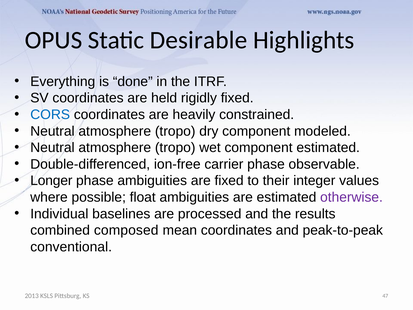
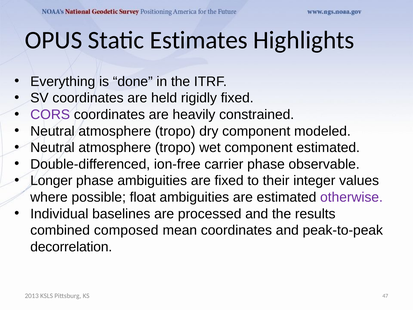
Desirable: Desirable -> Estimates
CORS colour: blue -> purple
conventional: conventional -> decorrelation
